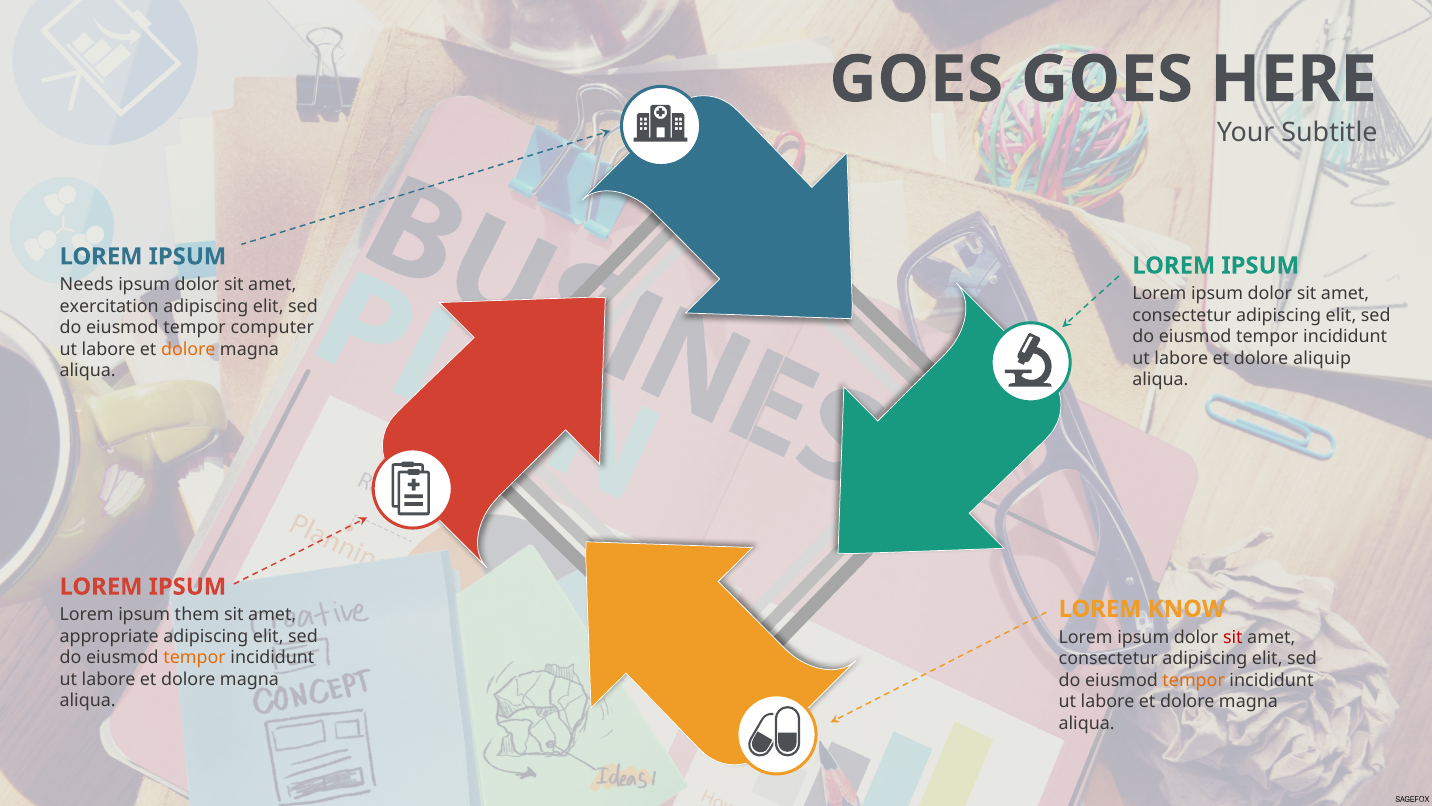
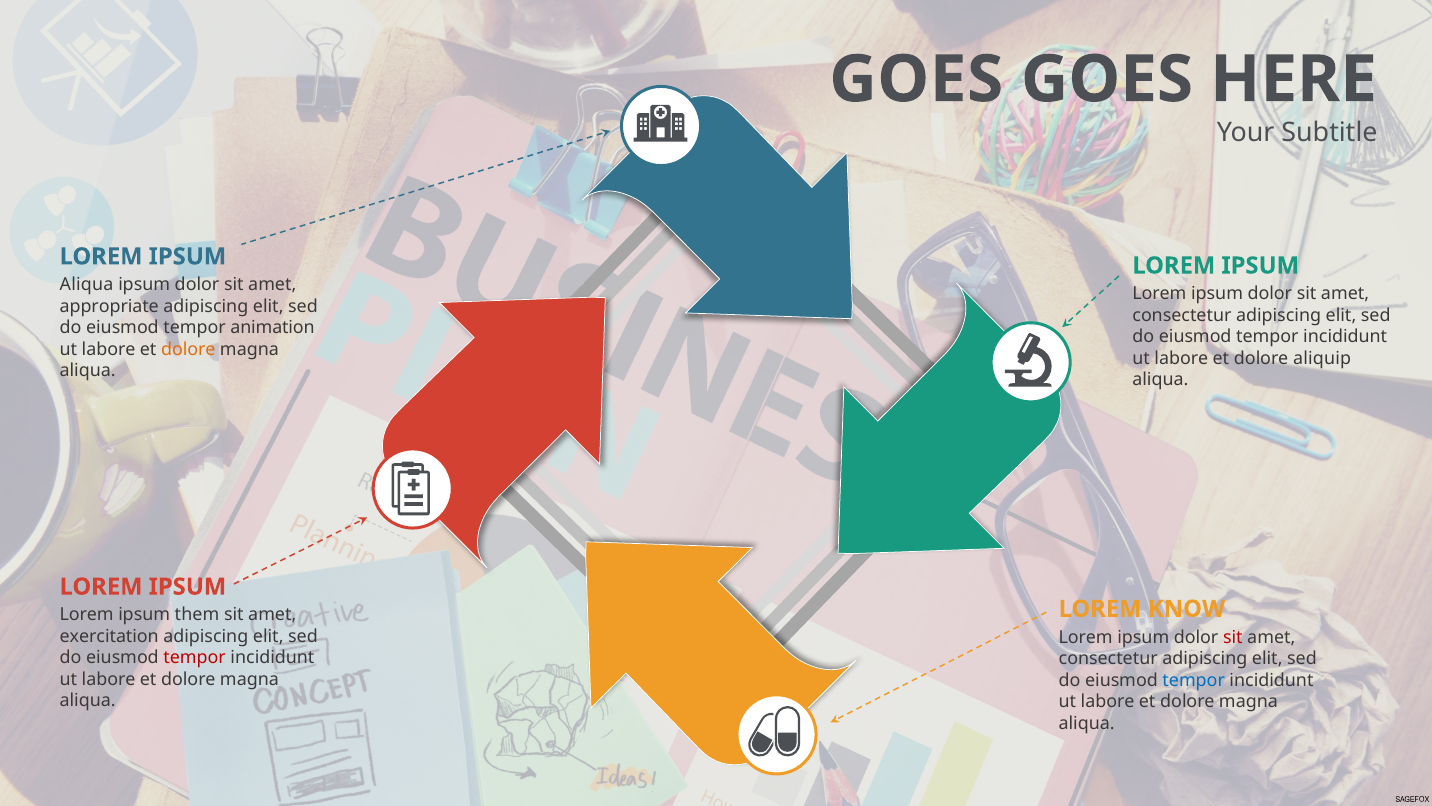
Needs at (87, 285): Needs -> Aliqua
exercitation: exercitation -> appropriate
computer: computer -> animation
appropriate: appropriate -> exercitation
tempor at (195, 658) colour: orange -> red
tempor at (1194, 680) colour: orange -> blue
